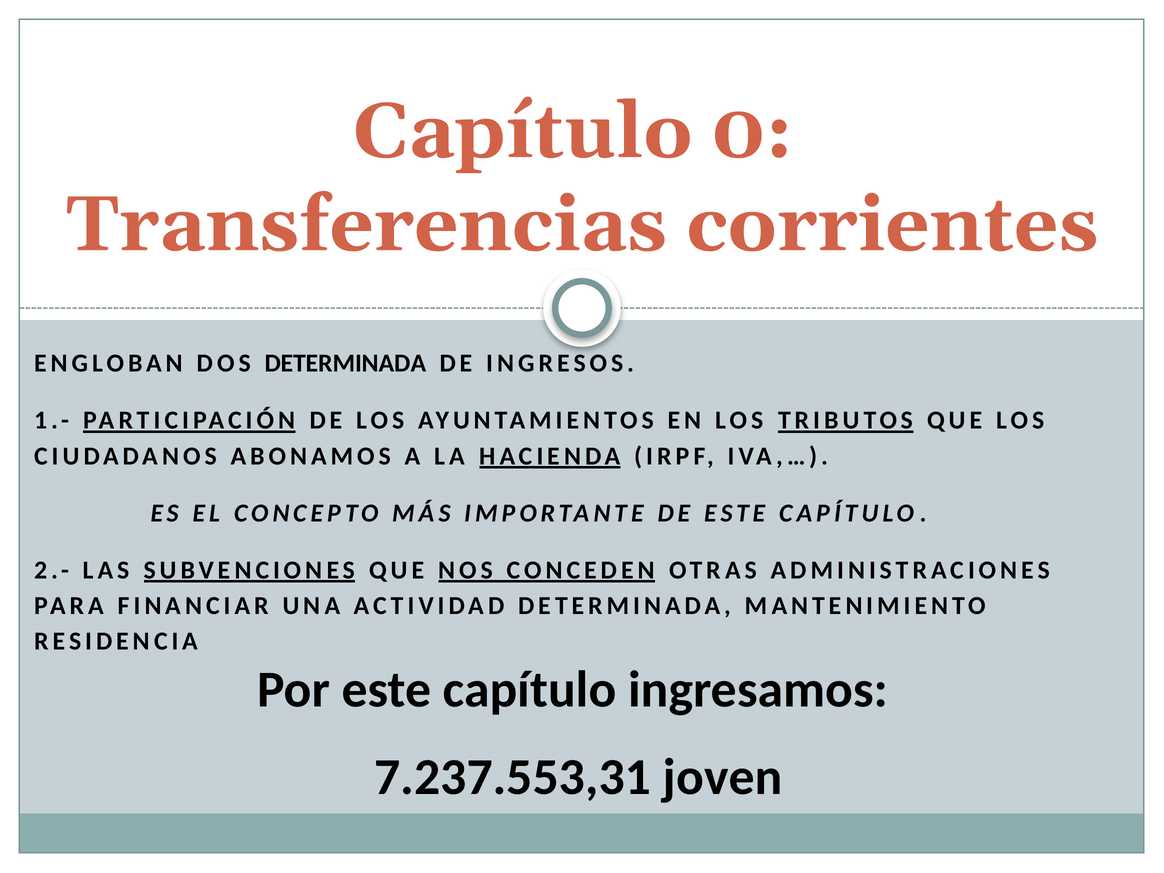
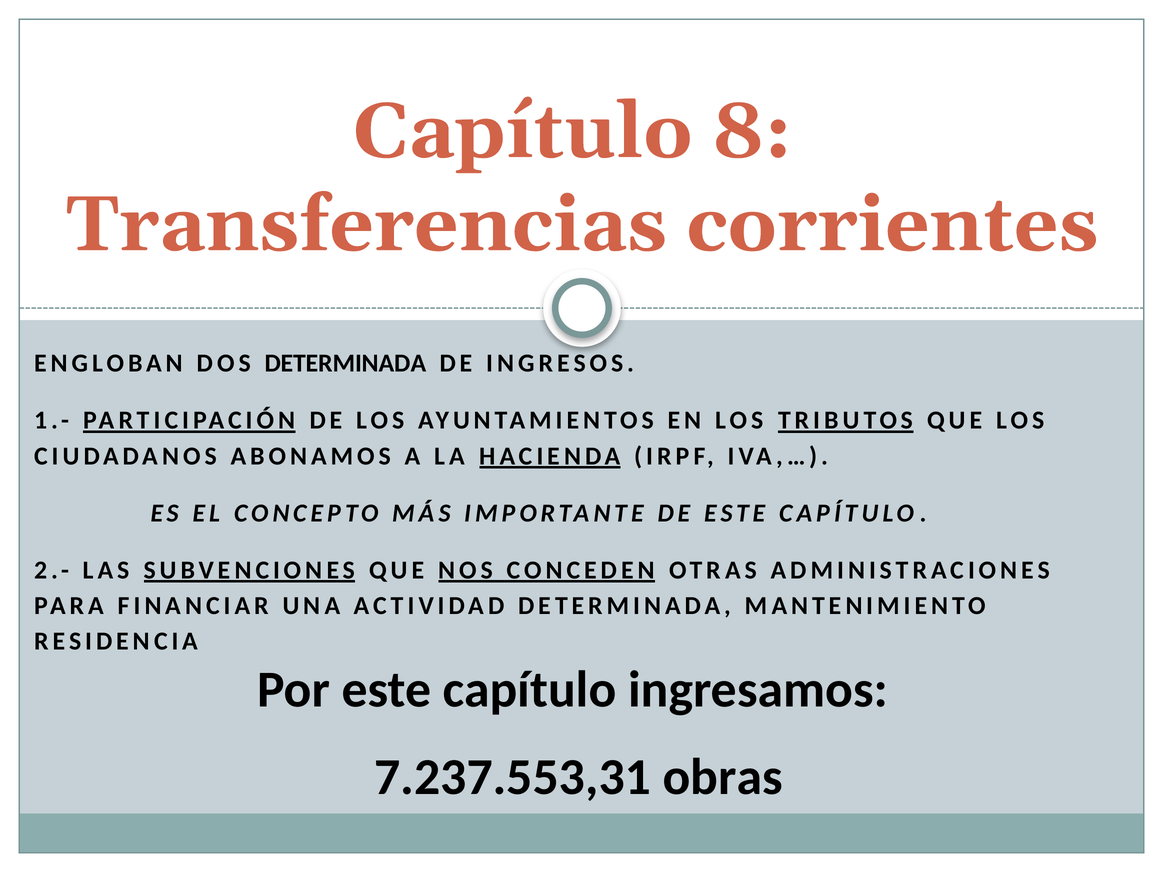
0: 0 -> 8
joven: joven -> obras
